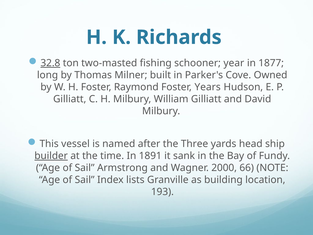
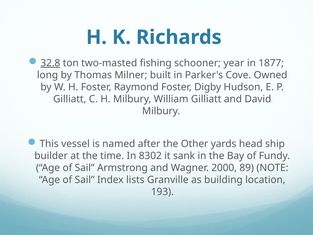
Years: Years -> Digby
Three: Three -> Other
builder underline: present -> none
1891: 1891 -> 8302
66: 66 -> 89
